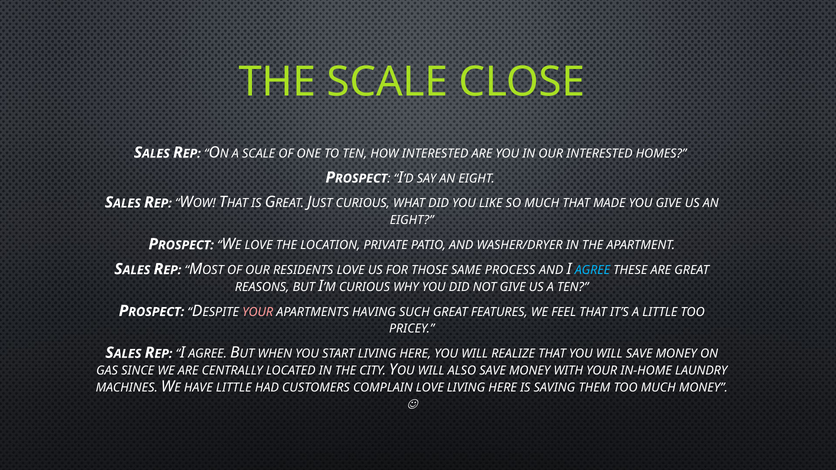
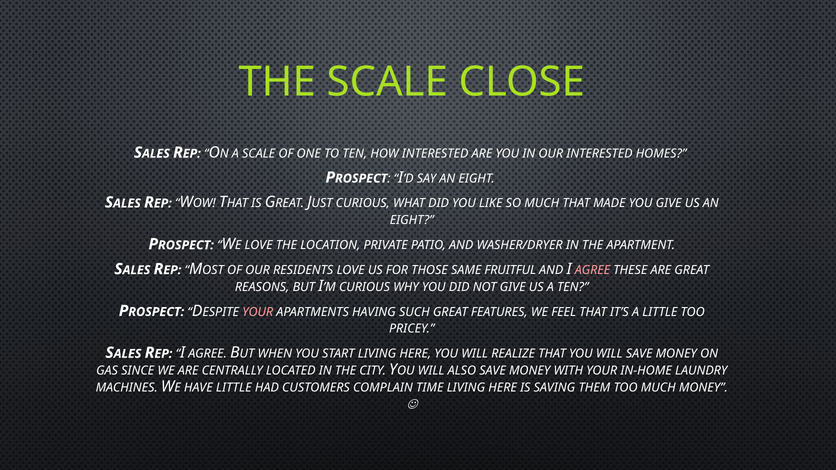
PROCESS: PROCESS -> FRUITFUL
AGREE at (592, 270) colour: light blue -> pink
COMPLAIN LOVE: LOVE -> TIME
